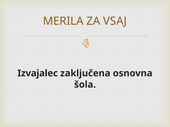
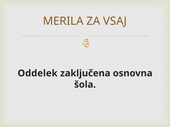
Izvajalec: Izvajalec -> Oddelek
